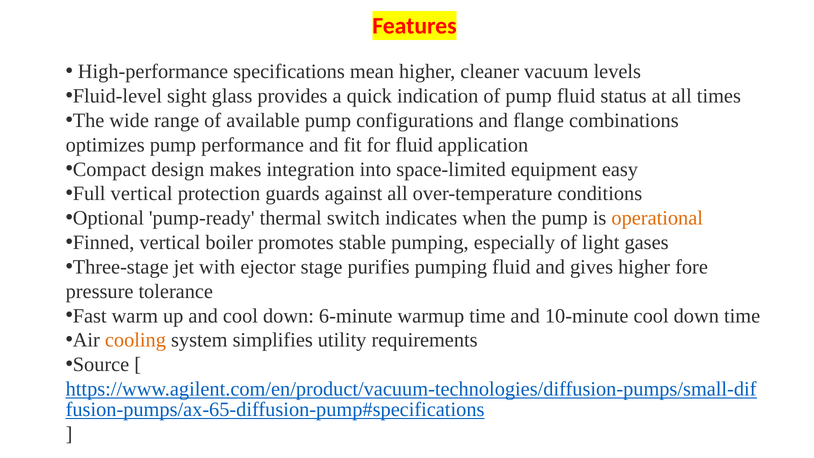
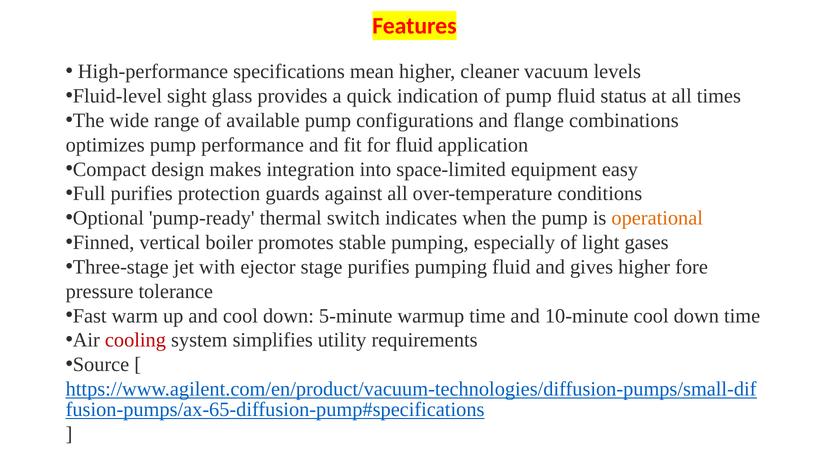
Full vertical: vertical -> purifies
6-minute: 6-minute -> 5-minute
cooling colour: orange -> red
